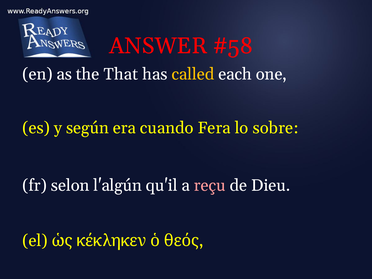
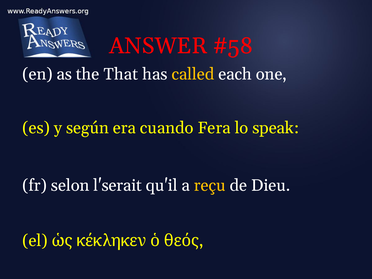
sobre: sobre -> speak
l'algún: l'algún -> l'serait
reçu colour: pink -> yellow
